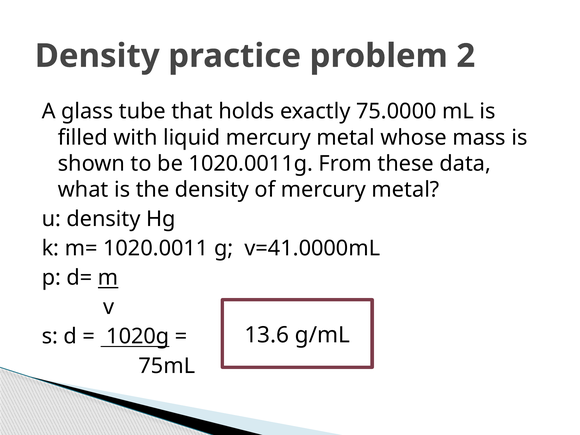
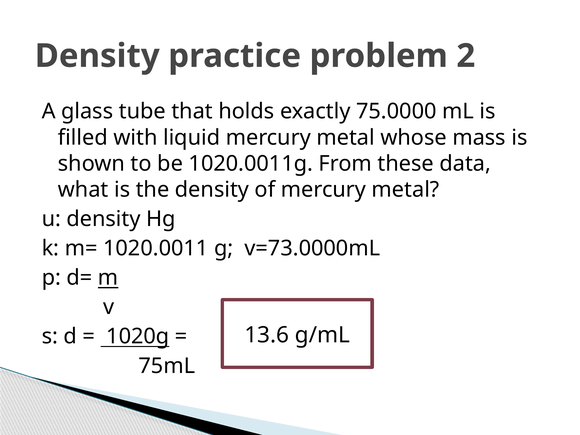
v=41.0000mL: v=41.0000mL -> v=73.0000mL
